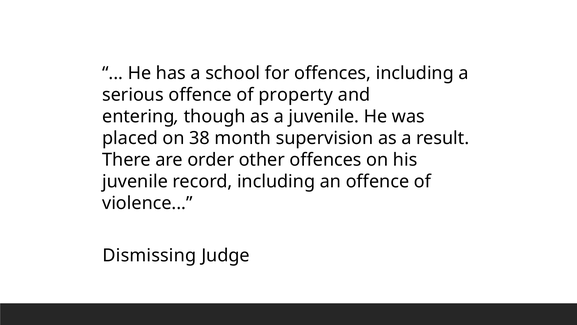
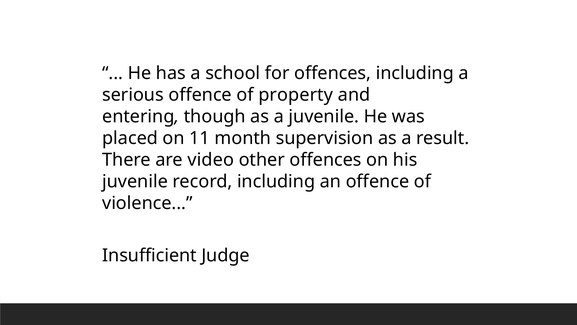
38: 38 -> 11
order: order -> video
Dismissing: Dismissing -> Insufficient
